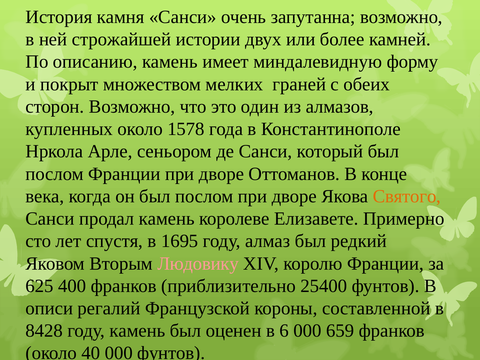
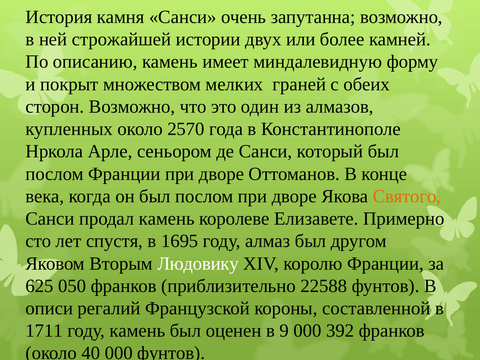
1578: 1578 -> 2570
редкий: редкий -> другом
Людовику colour: pink -> white
400: 400 -> 050
25400: 25400 -> 22588
8428: 8428 -> 1711
6: 6 -> 9
659: 659 -> 392
